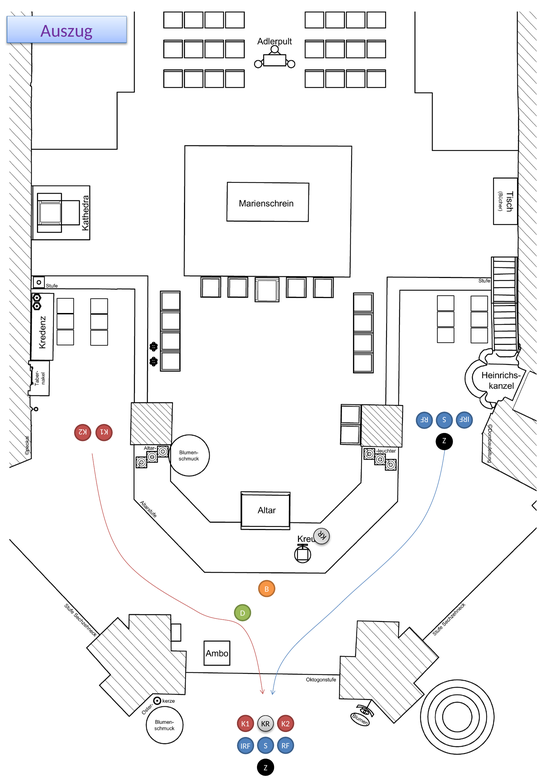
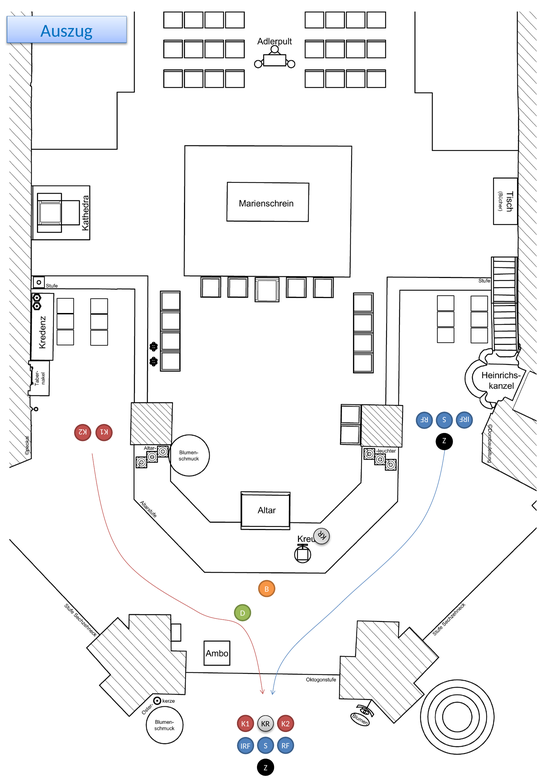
Auszug colour: purple -> blue
